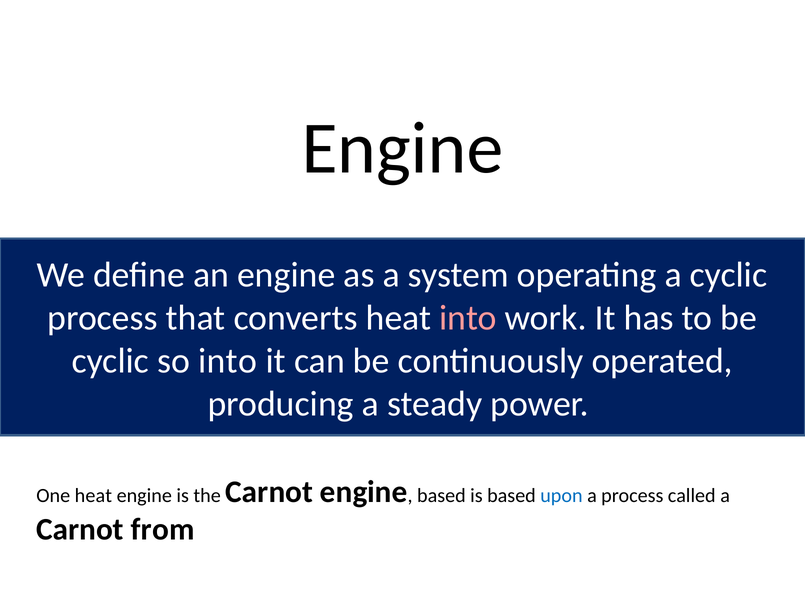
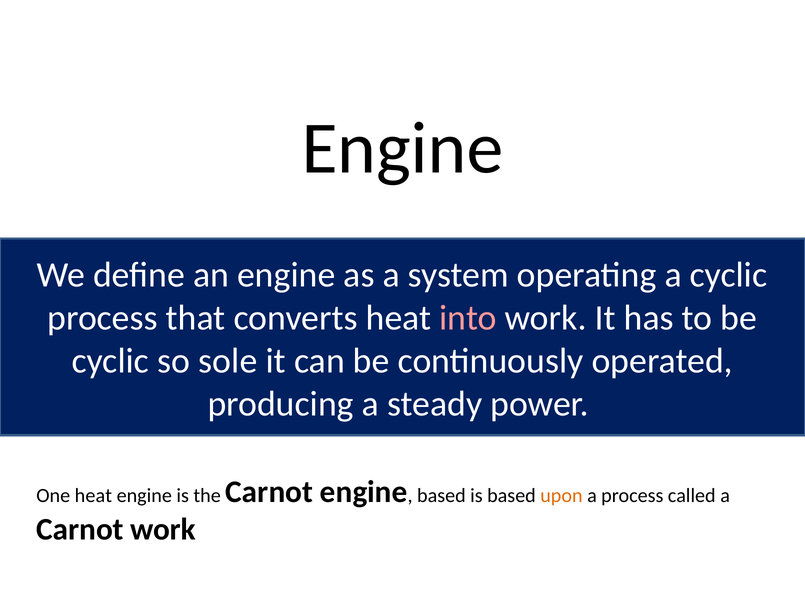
so into: into -> sole
upon colour: blue -> orange
Carnot from: from -> work
